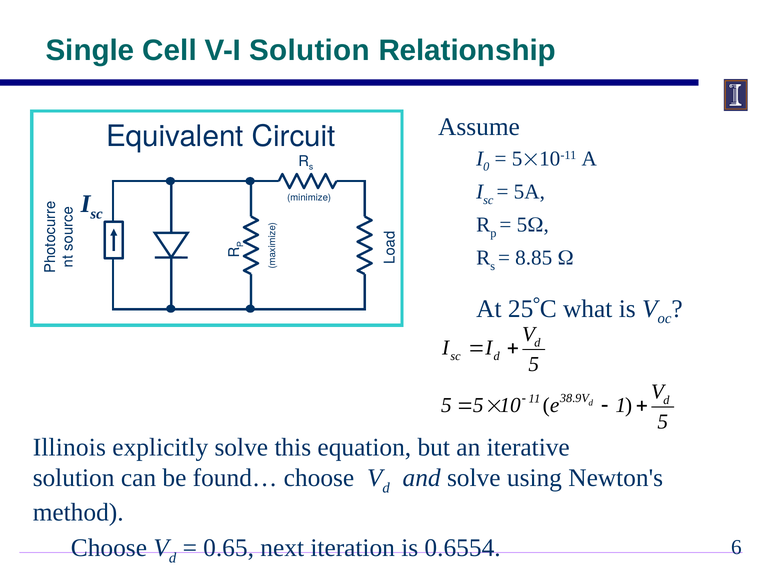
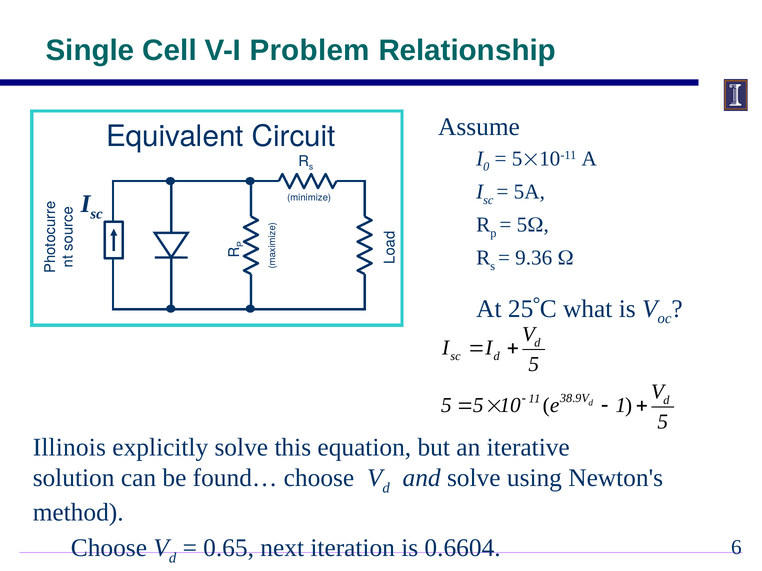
V-I Solution: Solution -> Problem
8.85: 8.85 -> 9.36
0.6554: 0.6554 -> 0.6604
